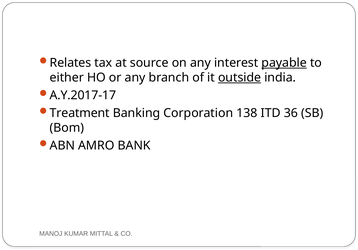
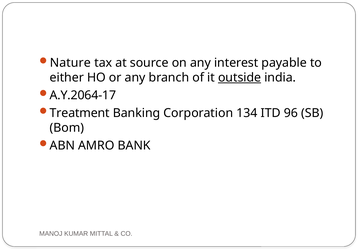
Relates: Relates -> Nature
payable underline: present -> none
A.Y.2017-17: A.Y.2017-17 -> A.Y.2064-17
138: 138 -> 134
36: 36 -> 96
